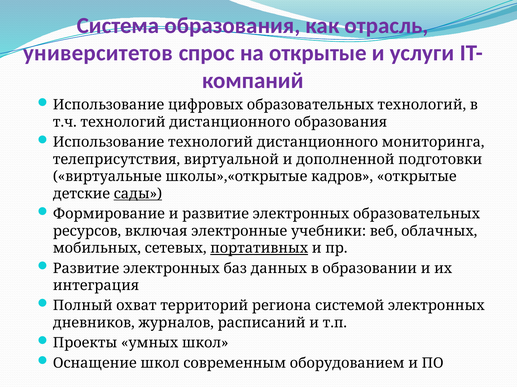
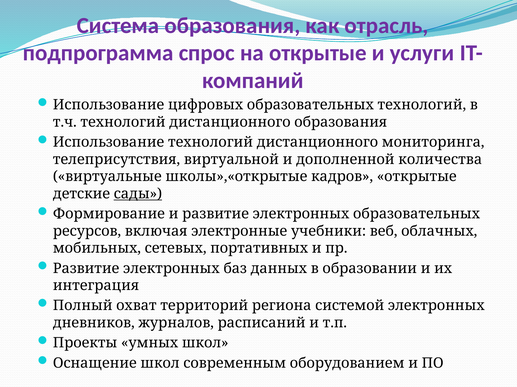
университетов: университетов -> подпрограмма
подготовки: подготовки -> количества
портативных underline: present -> none
